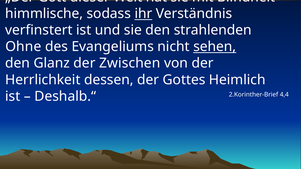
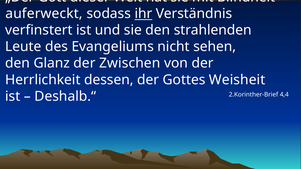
himmlische: himmlische -> auferweckt
Ohne: Ohne -> Leute
sehen underline: present -> none
Heimlich: Heimlich -> Weisheit
